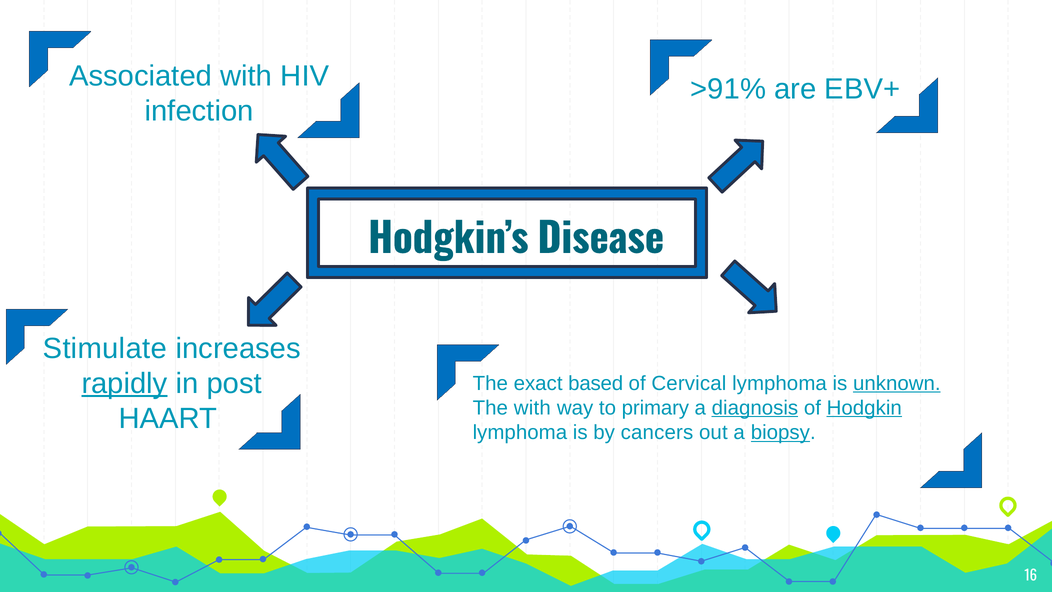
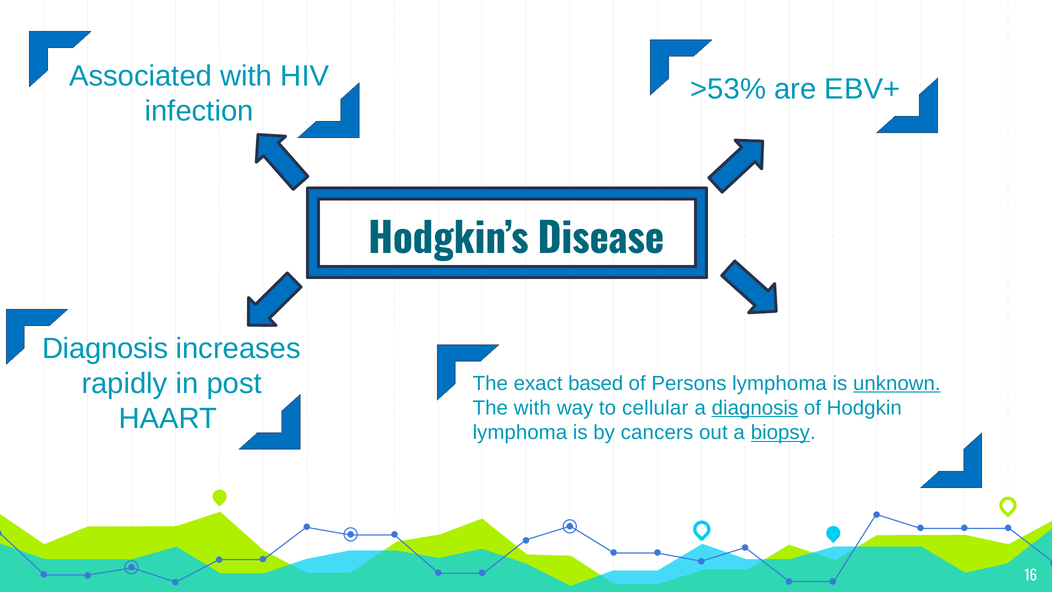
>91%: >91% -> >53%
Stimulate at (105, 348): Stimulate -> Diagnosis
rapidly underline: present -> none
Cervical: Cervical -> Persons
primary: primary -> cellular
Hodgkin underline: present -> none
